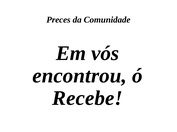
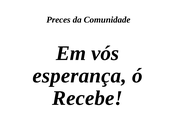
encontrou: encontrou -> esperança
